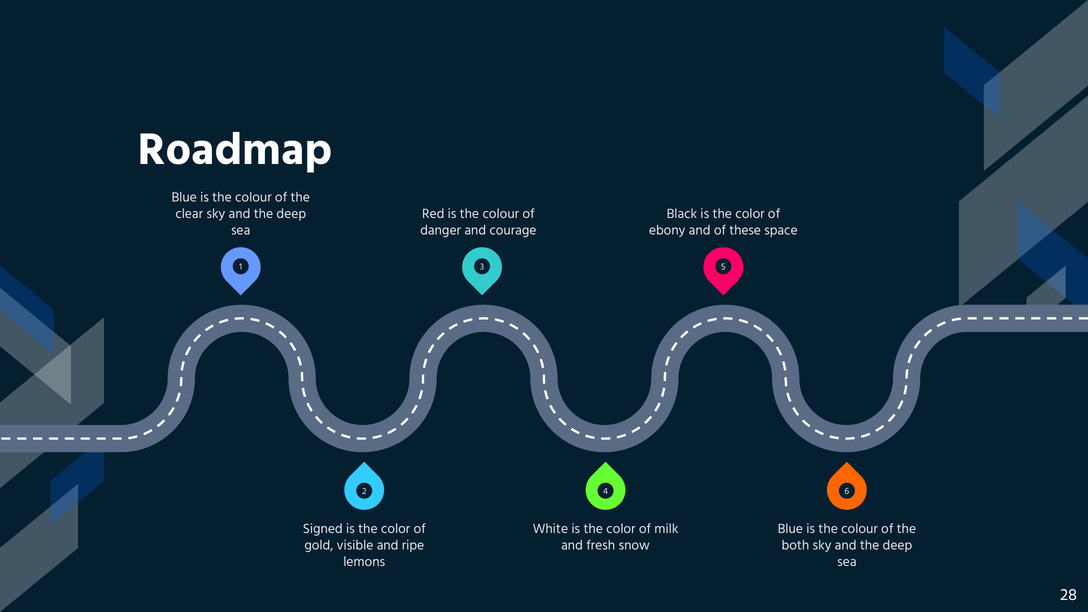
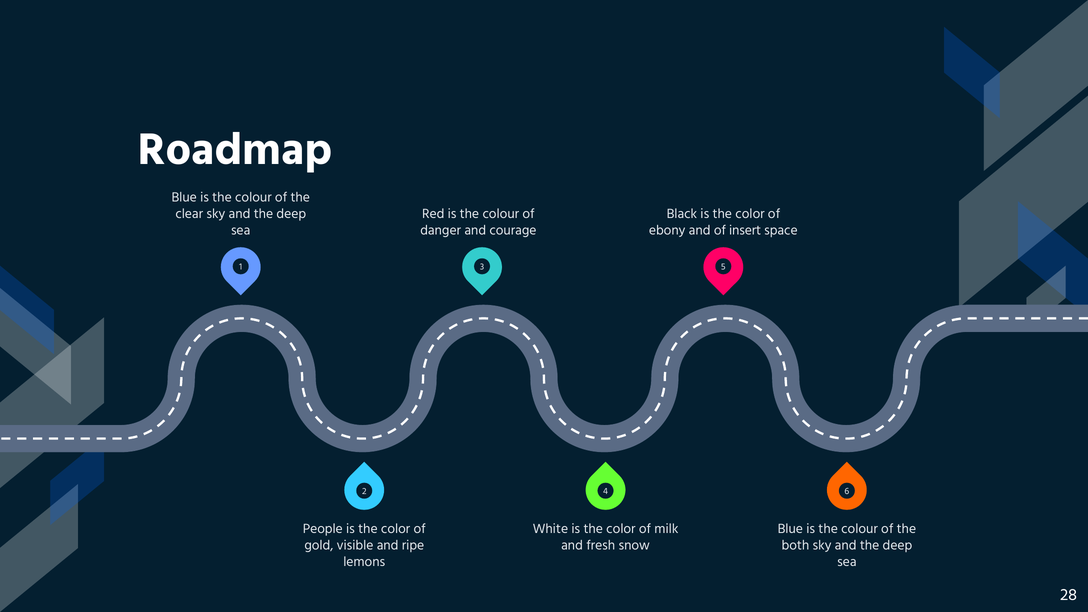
these: these -> insert
Signed: Signed -> People
